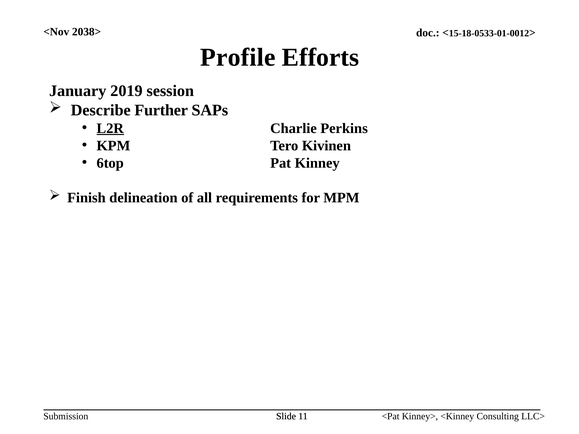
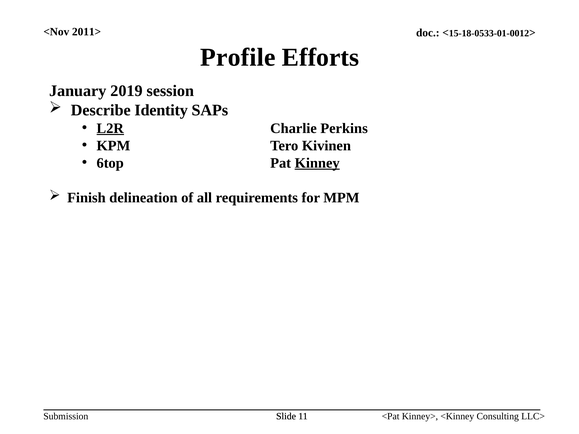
2038>: 2038> -> 2011>
Further: Further -> Identity
Kinney underline: none -> present
